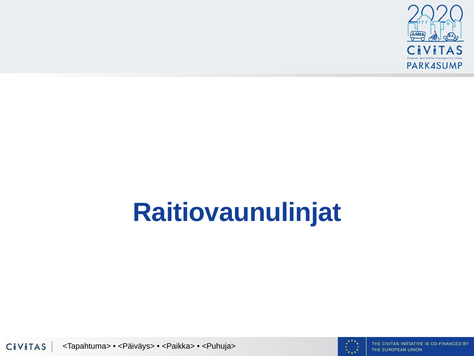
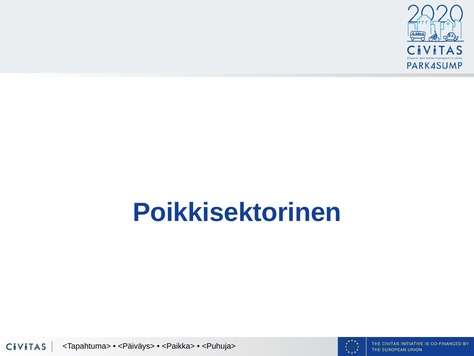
Raitiovaunulinjat: Raitiovaunulinjat -> Poikkisektorinen
